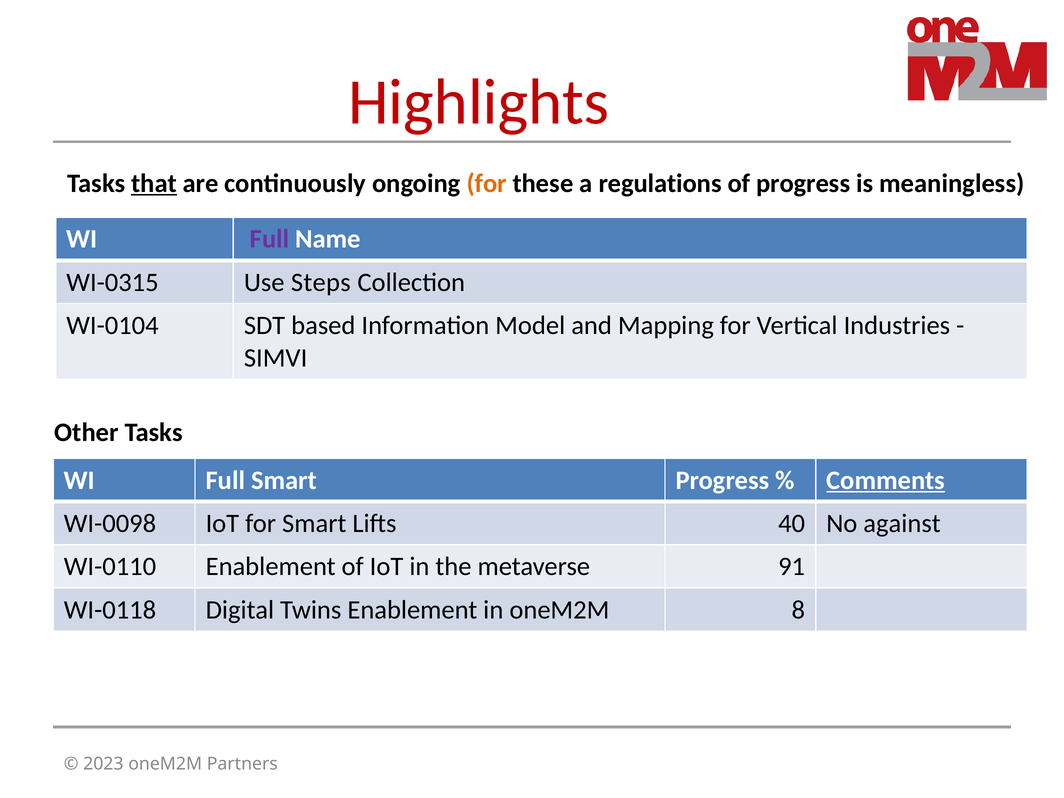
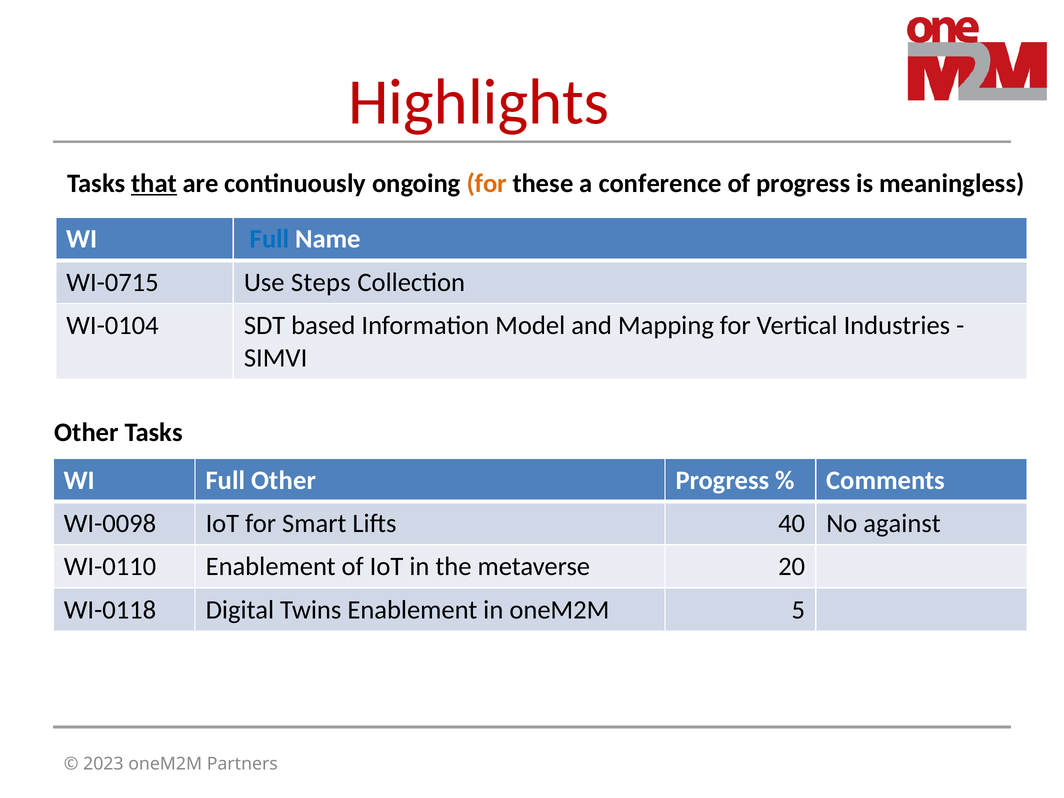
regulations: regulations -> conference
Full at (270, 239) colour: purple -> blue
WI-0315: WI-0315 -> WI-0715
Full Smart: Smart -> Other
Comments underline: present -> none
91: 91 -> 20
8: 8 -> 5
